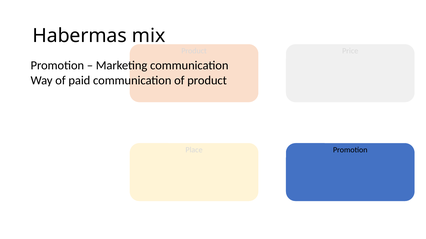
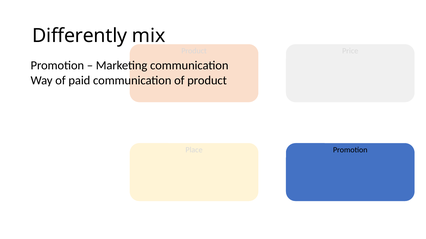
Habermas: Habermas -> Differently
